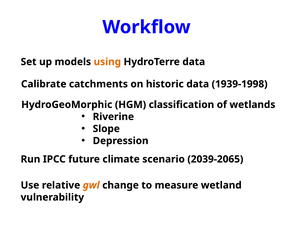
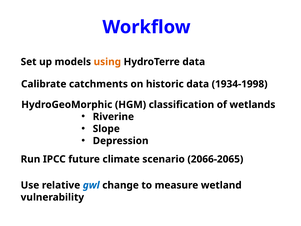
1939-1998: 1939-1998 -> 1934-1998
2039-2065: 2039-2065 -> 2066-2065
gwl colour: orange -> blue
